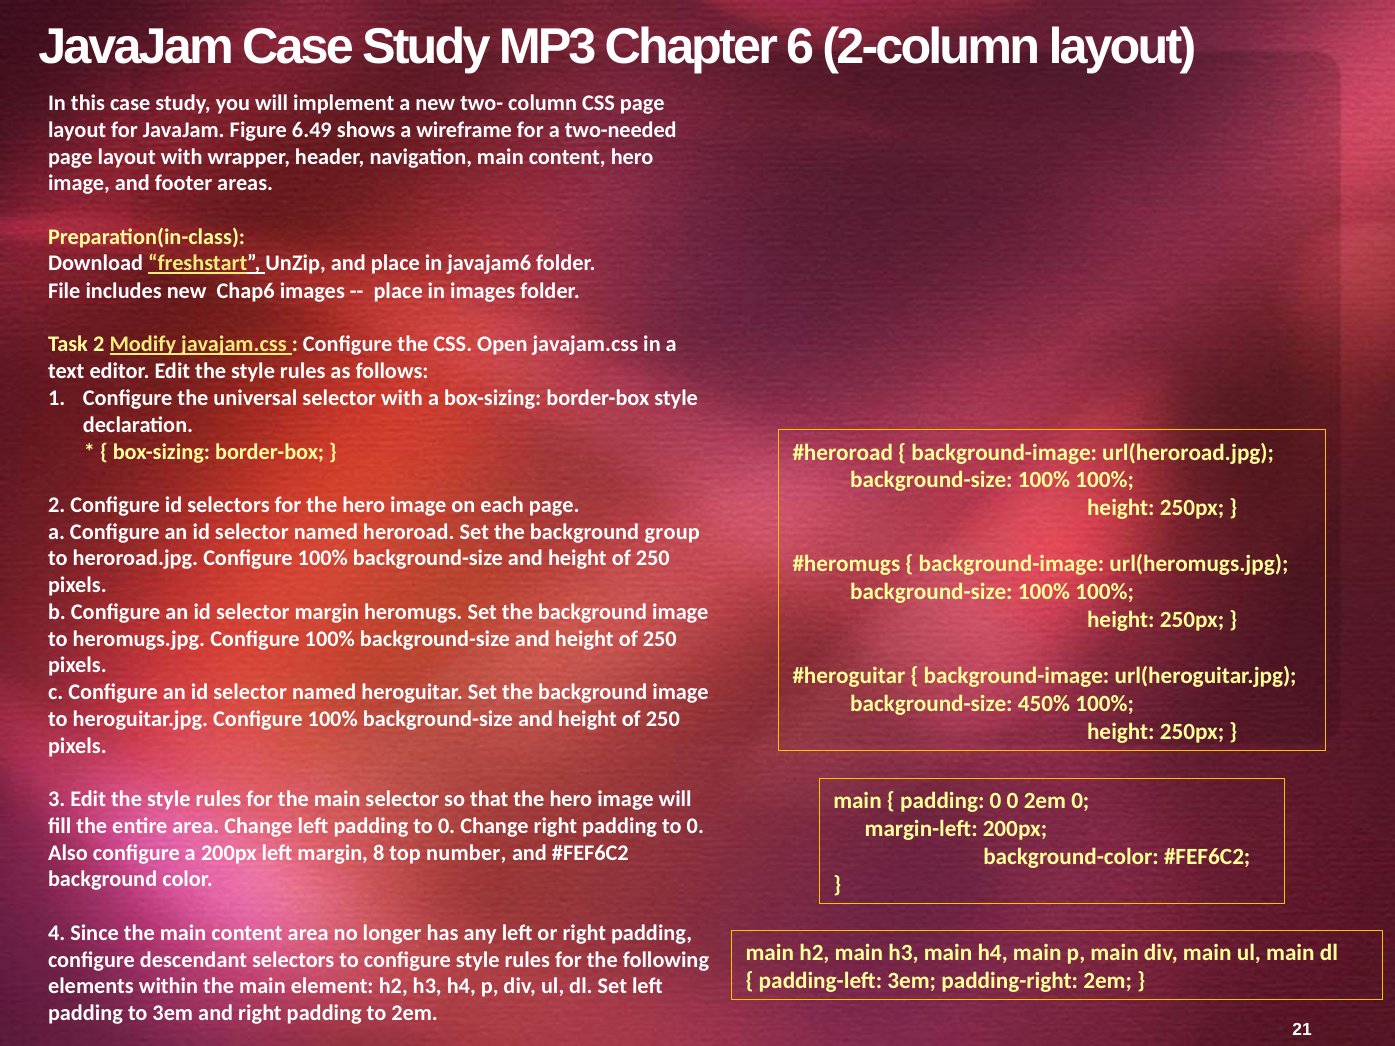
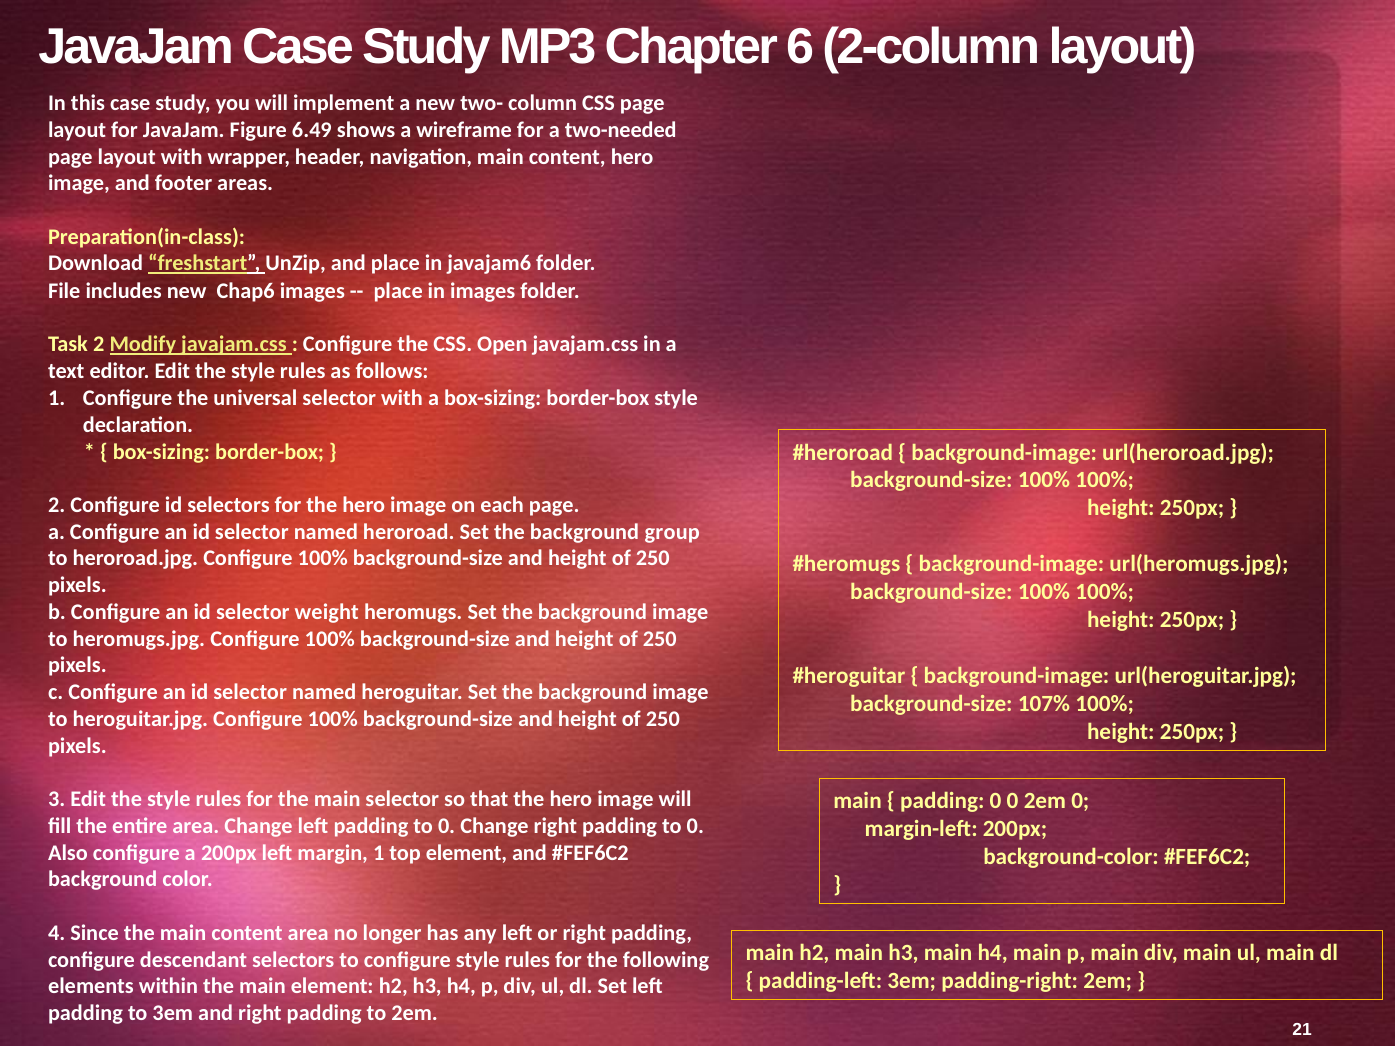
selector margin: margin -> weight
450%: 450% -> 107%
margin 8: 8 -> 1
top number: number -> element
